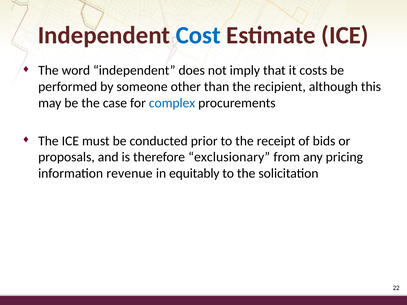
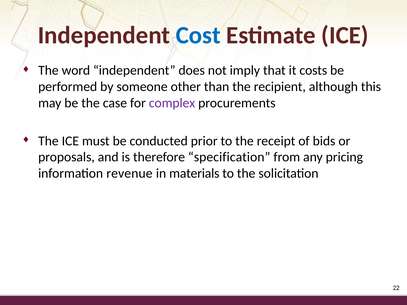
complex colour: blue -> purple
exclusionary: exclusionary -> specification
equitably: equitably -> materials
